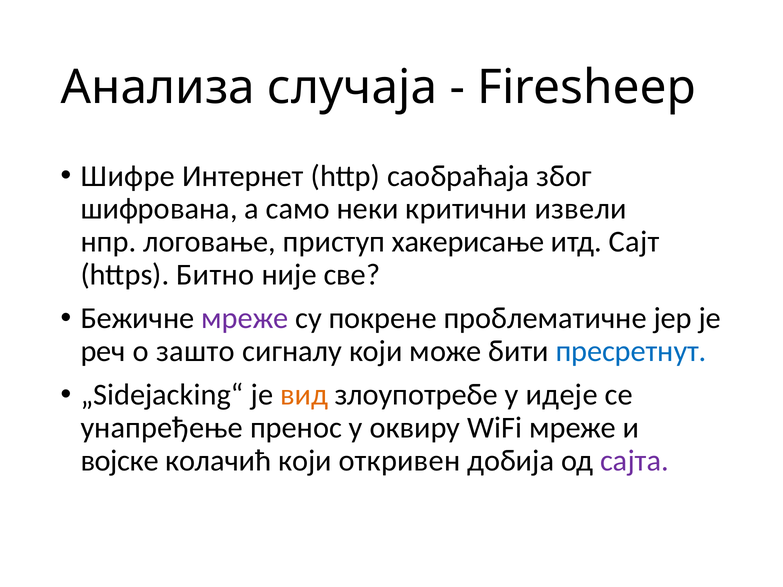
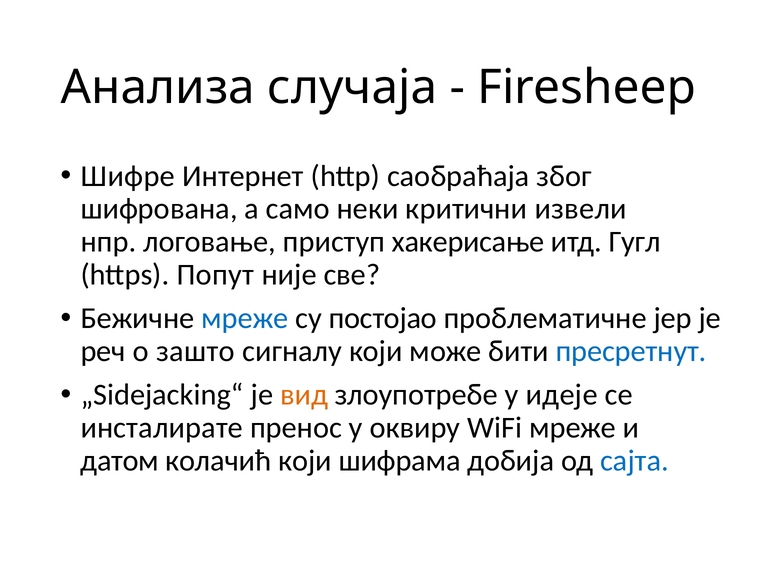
Сајт: Сајт -> Гугл
Битно: Битно -> Попут
мреже at (245, 318) colour: purple -> blue
покрене: покрене -> постојао
унапређење: унапређење -> инсталирате
војске: војске -> датом
откривен: откривен -> шифрама
сајта colour: purple -> blue
